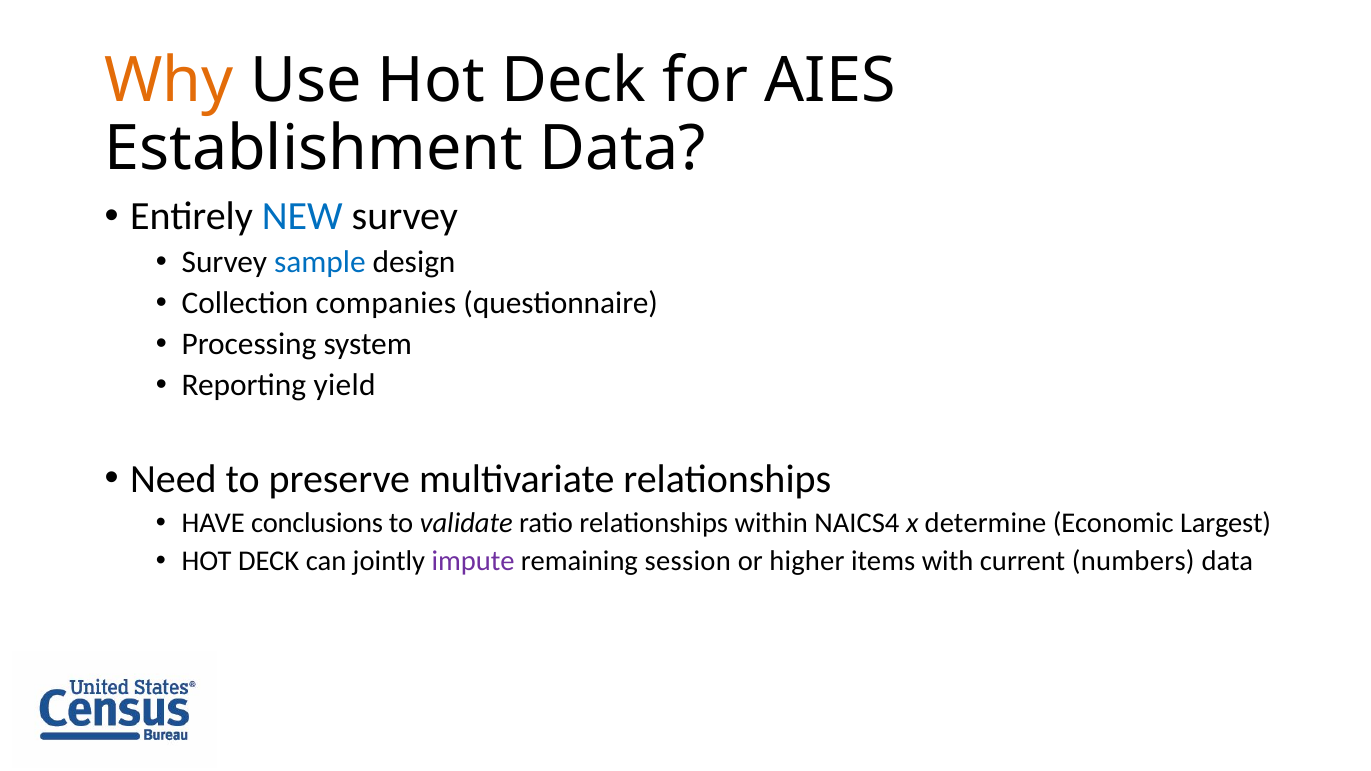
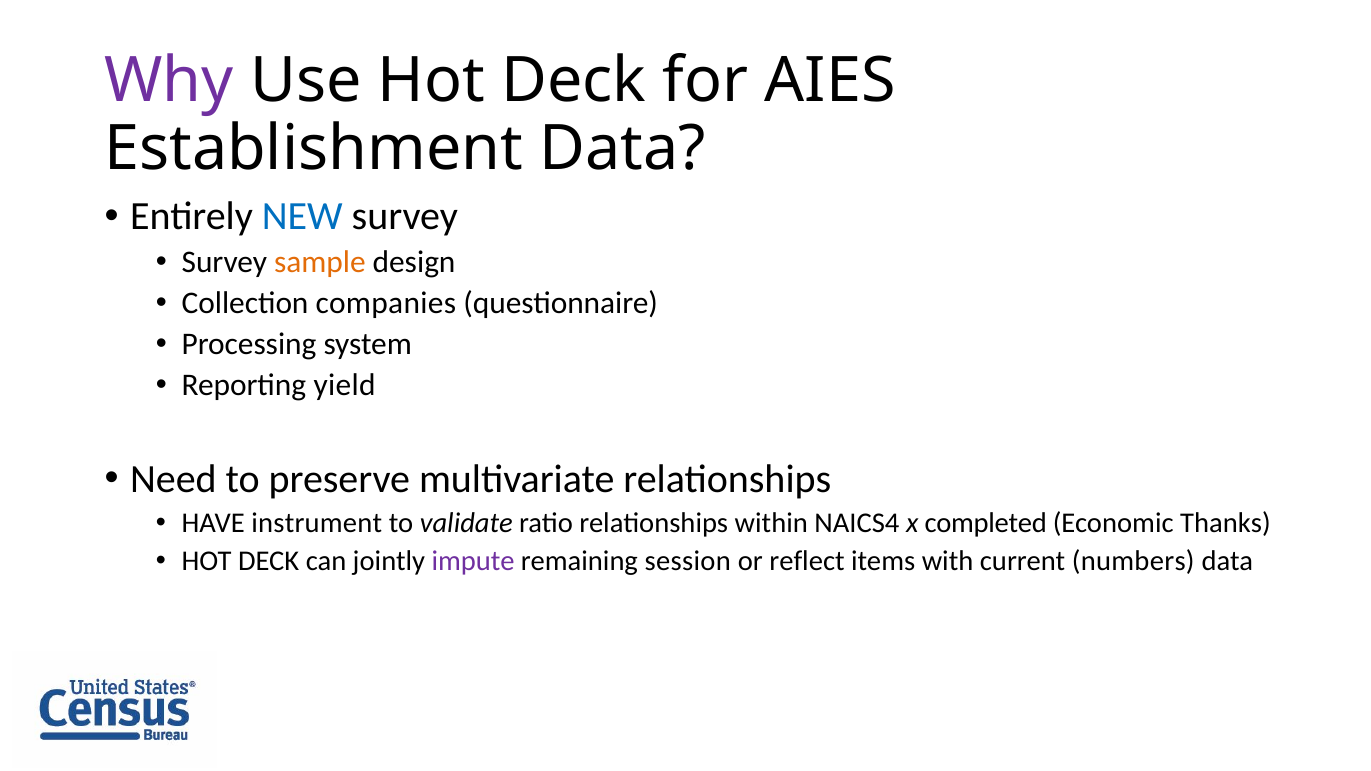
Why colour: orange -> purple
sample colour: blue -> orange
conclusions: conclusions -> instrument
determine: determine -> completed
Largest: Largest -> Thanks
higher: higher -> reflect
